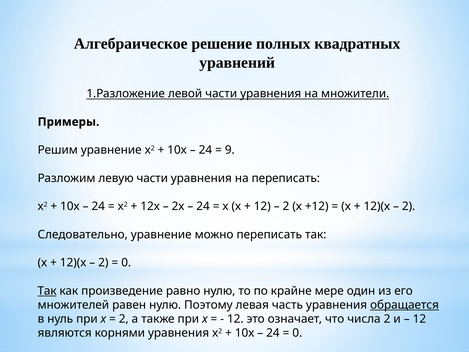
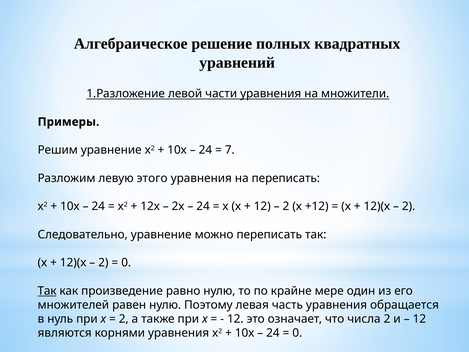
9: 9 -> 7
левую части: части -> этого
обращается underline: present -> none
